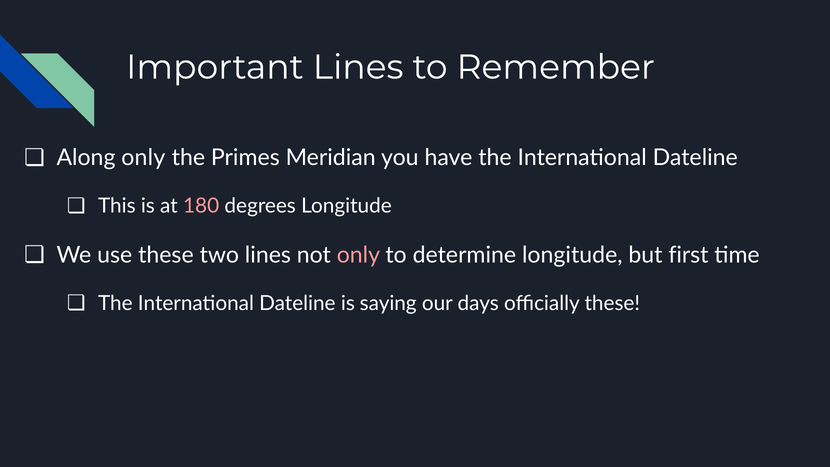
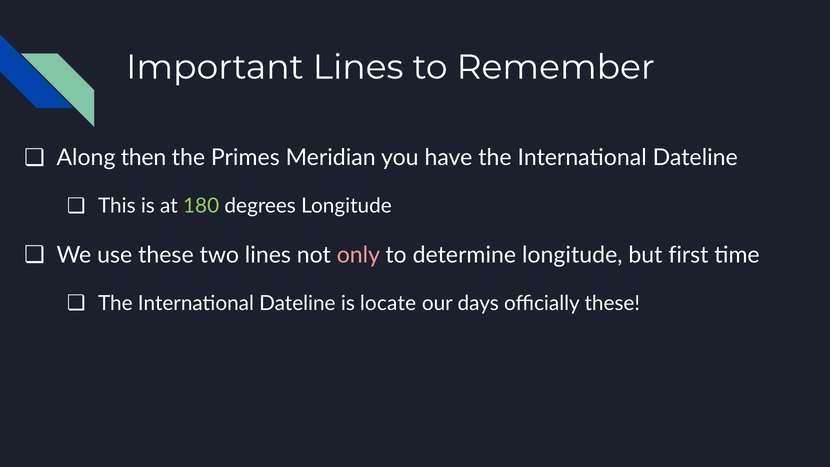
Along only: only -> then
180 colour: pink -> light green
saying: saying -> locate
